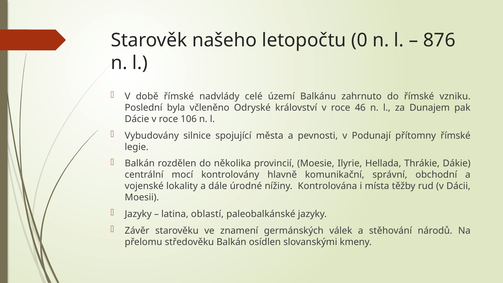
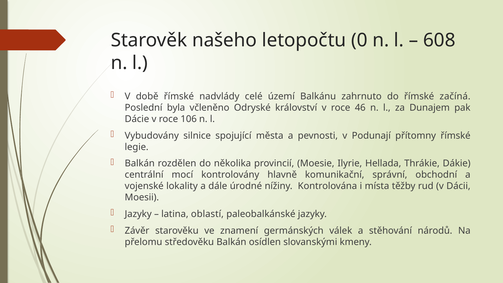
876: 876 -> 608
vzniku: vzniku -> začíná
